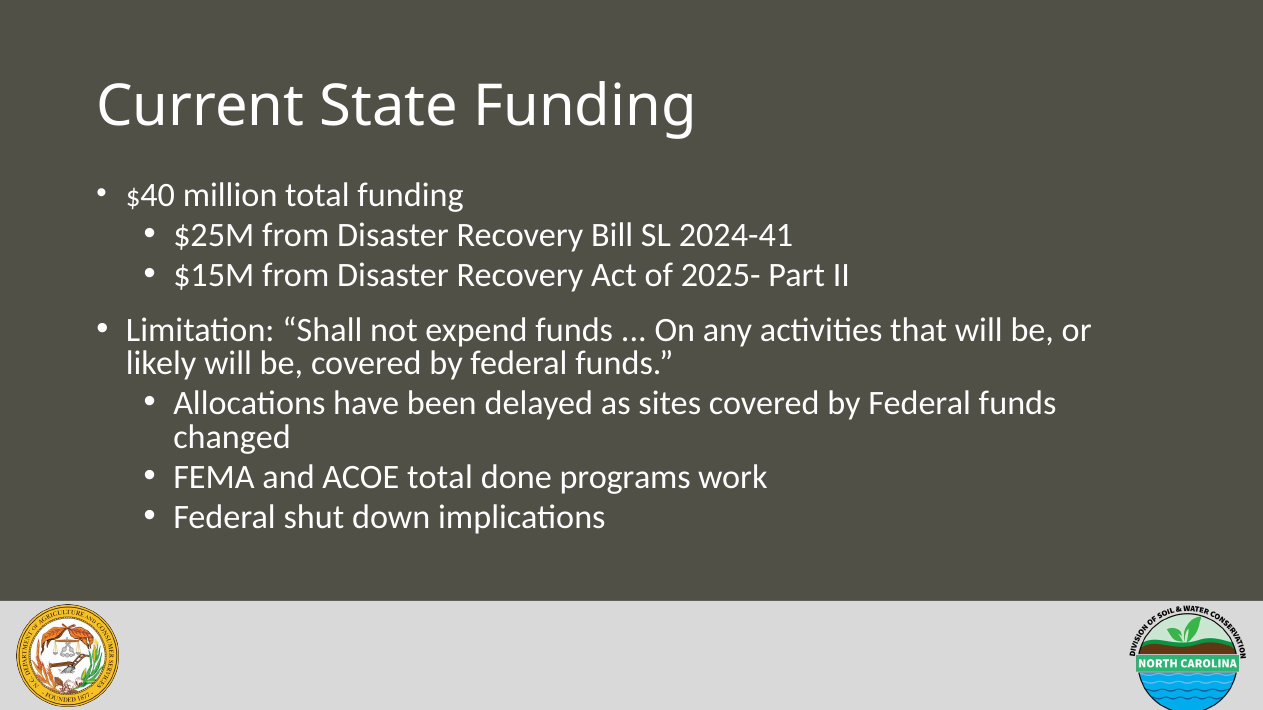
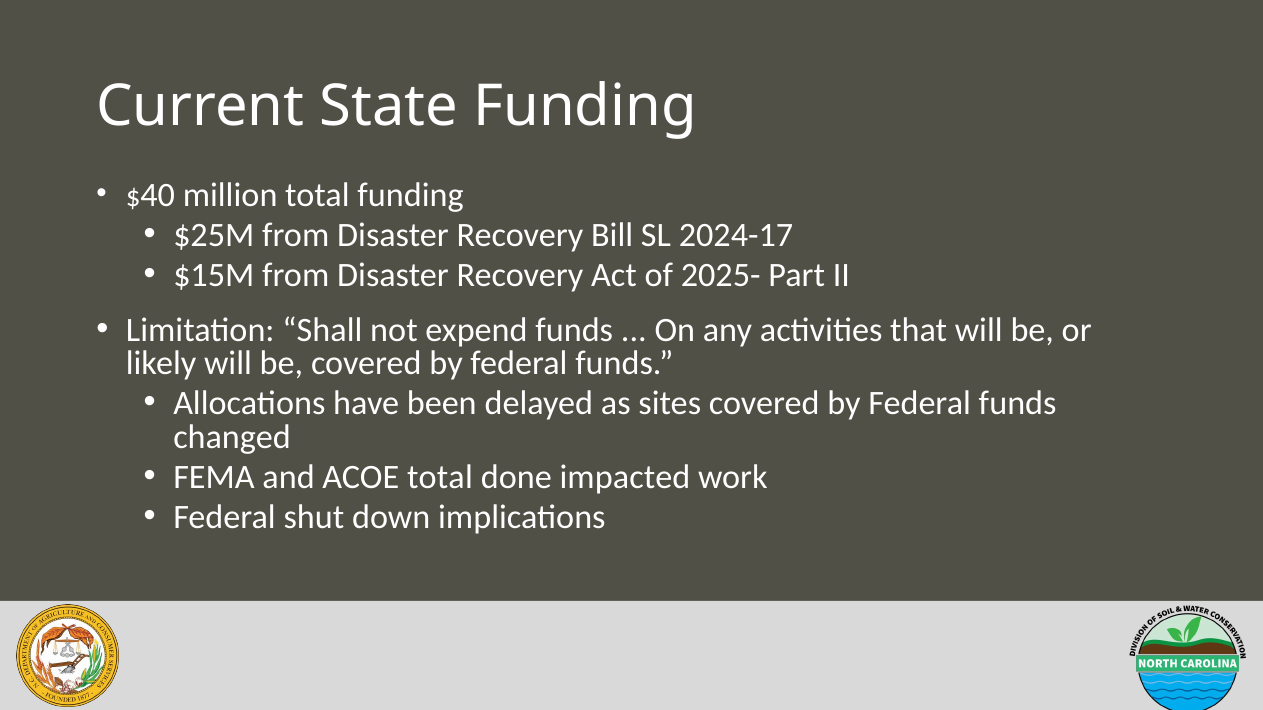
2024-41: 2024-41 -> 2024-17
programs: programs -> impacted
